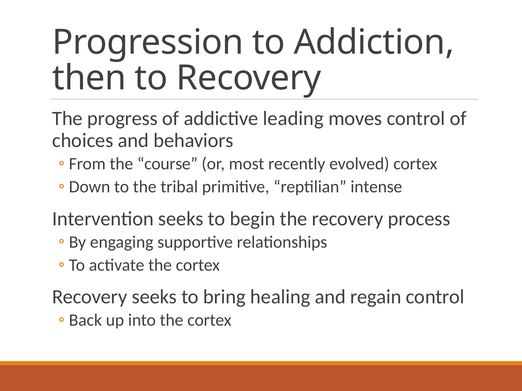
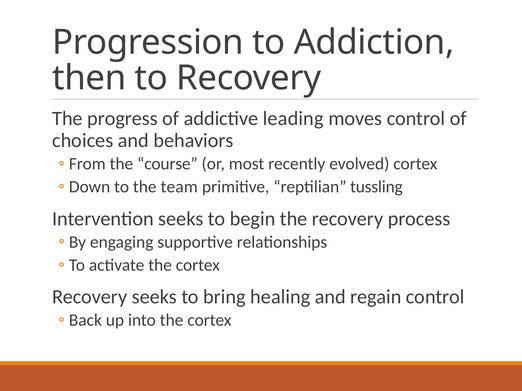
tribal: tribal -> team
intense: intense -> tussling
